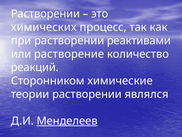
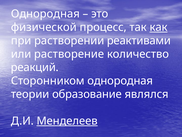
Растворении at (45, 14): Растворении -> Однородная
химических: химических -> физической
как underline: none -> present
Сторонником химические: химические -> однородная
теории растворении: растворении -> образование
